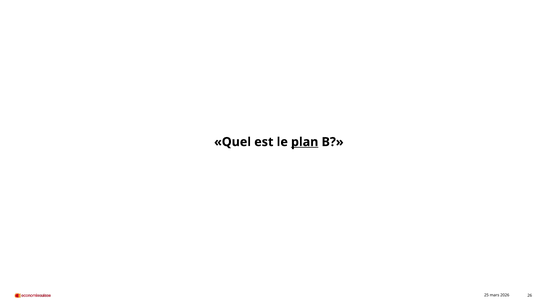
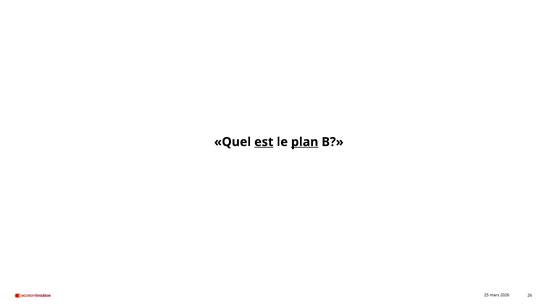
est underline: none -> present
